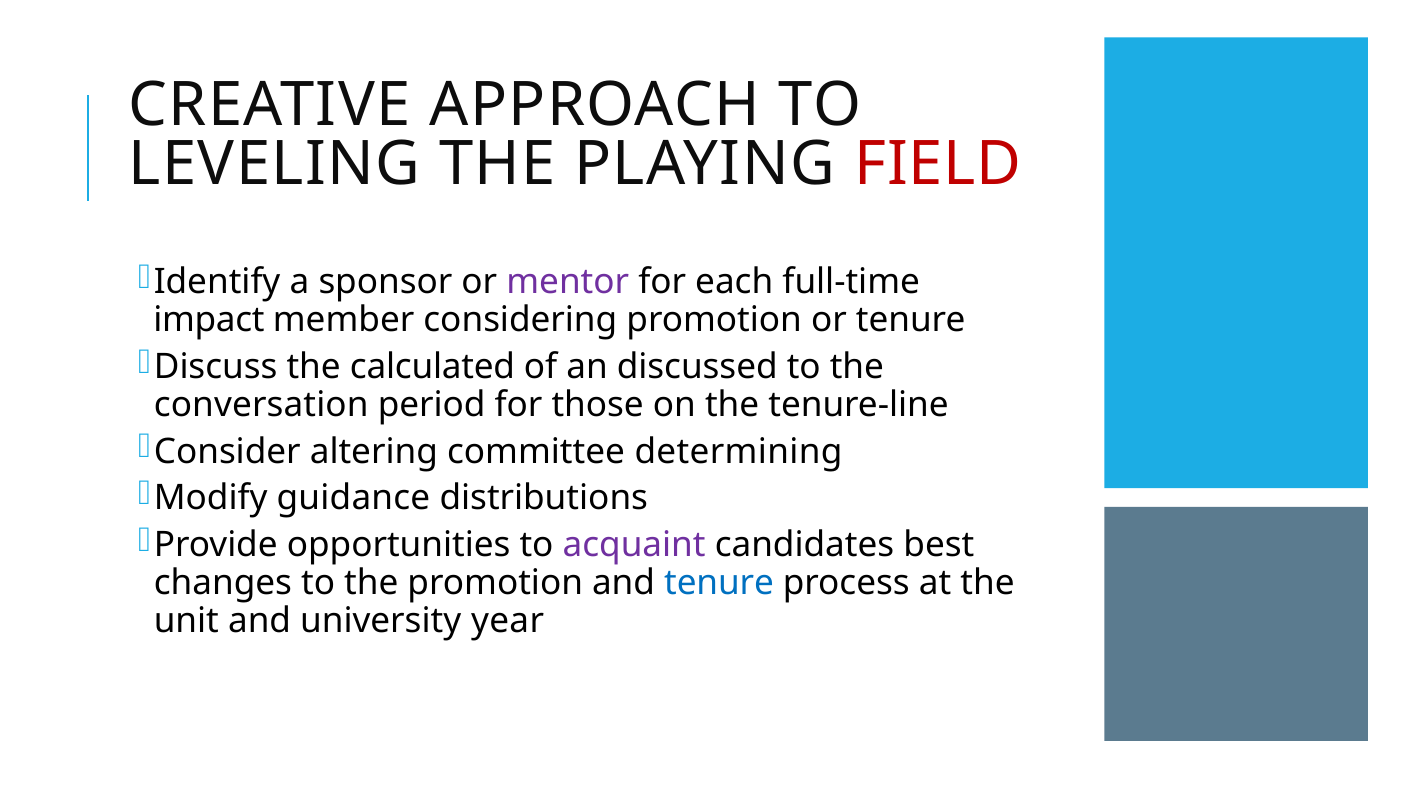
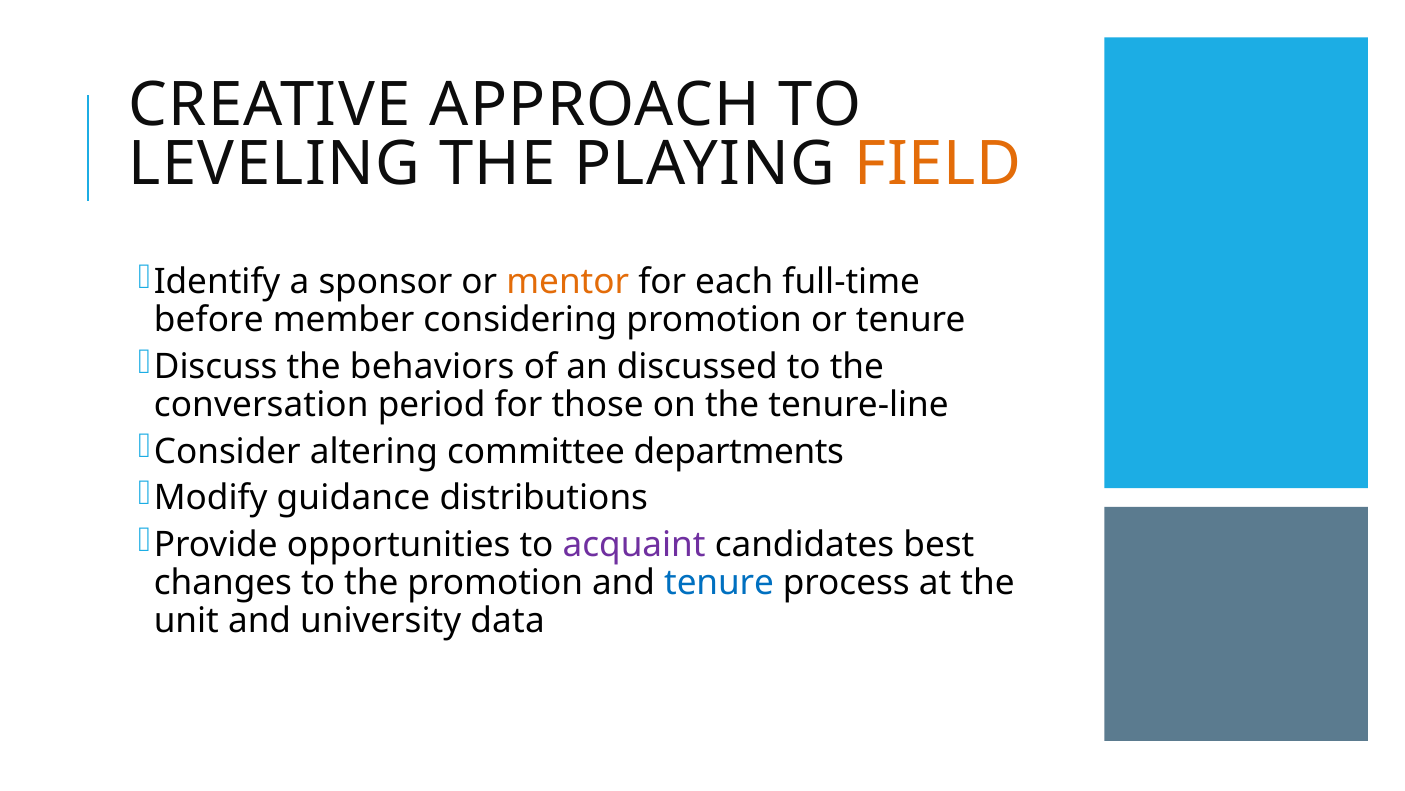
FIELD colour: red -> orange
mentor colour: purple -> orange
impact: impact -> before
calculated: calculated -> behaviors
determining: determining -> departments
year: year -> data
